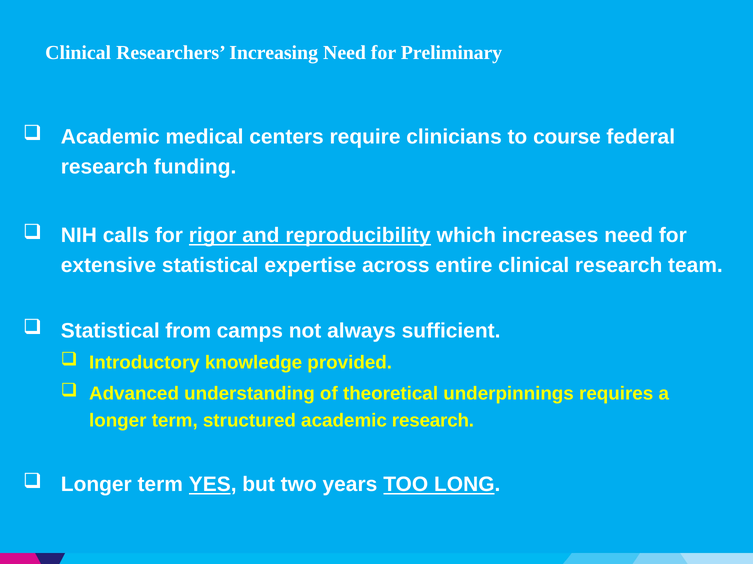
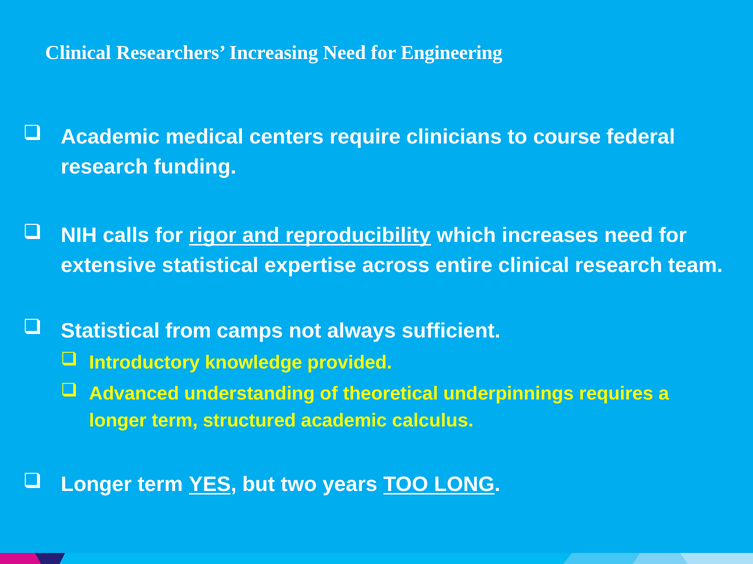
Preliminary: Preliminary -> Engineering
academic research: research -> calculus
